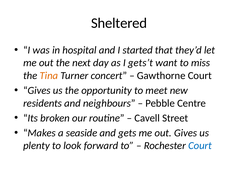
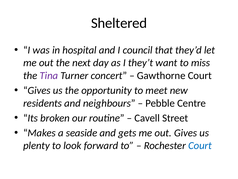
started: started -> council
gets’t: gets’t -> they’t
Tina colour: orange -> purple
